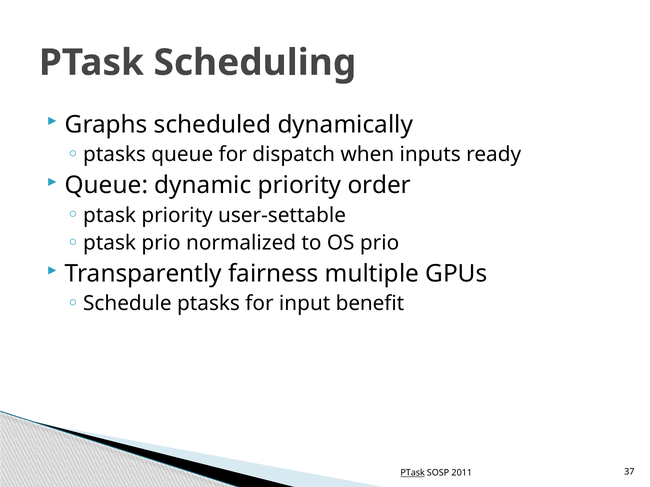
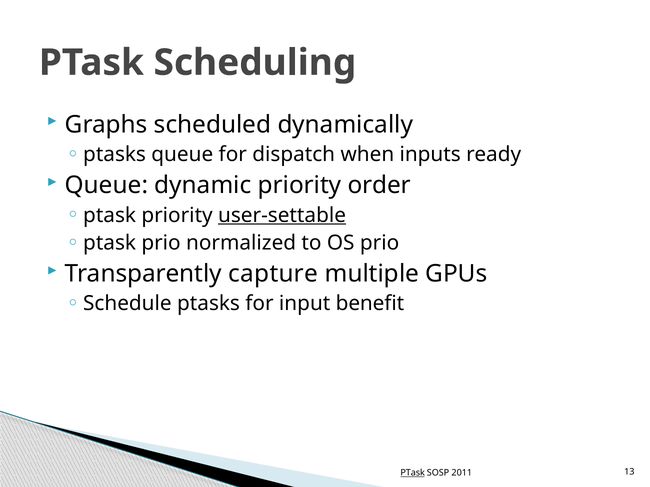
user-settable underline: none -> present
fairness: fairness -> capture
37: 37 -> 13
